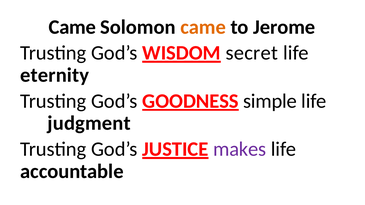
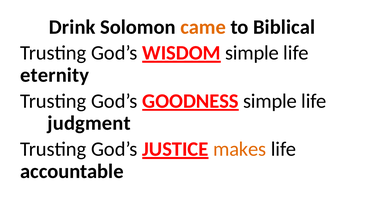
Came at (72, 27): Came -> Drink
Jerome: Jerome -> Biblical
secret at (252, 53): secret -> simple
makes colour: purple -> orange
